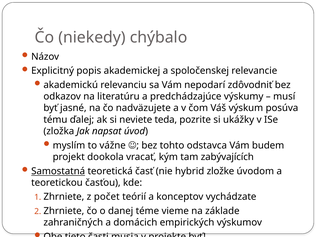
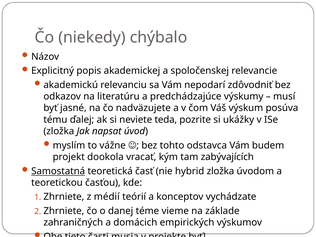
hybrid zložke: zložke -> zložka
počet: počet -> médií
